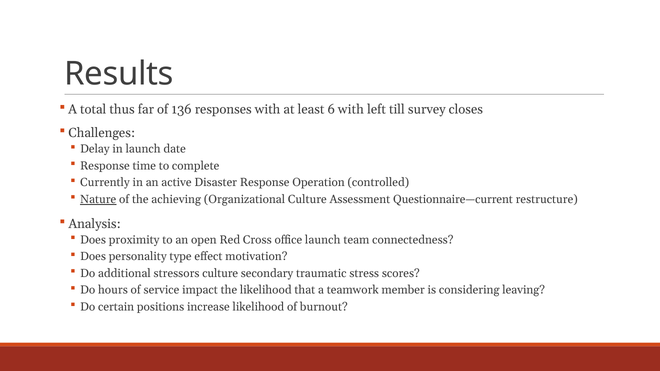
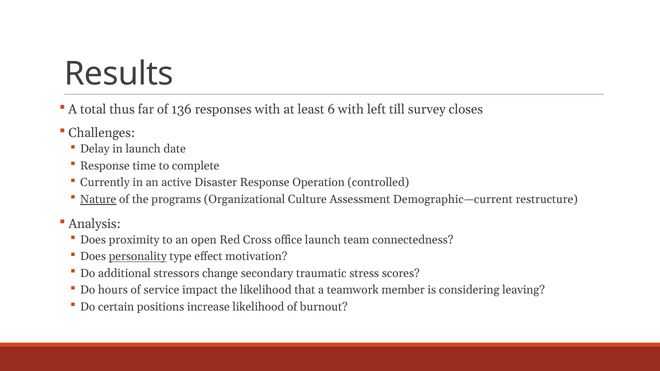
achieving: achieving -> programs
Questionnaire—current: Questionnaire—current -> Demographic—current
personality underline: none -> present
stressors culture: culture -> change
